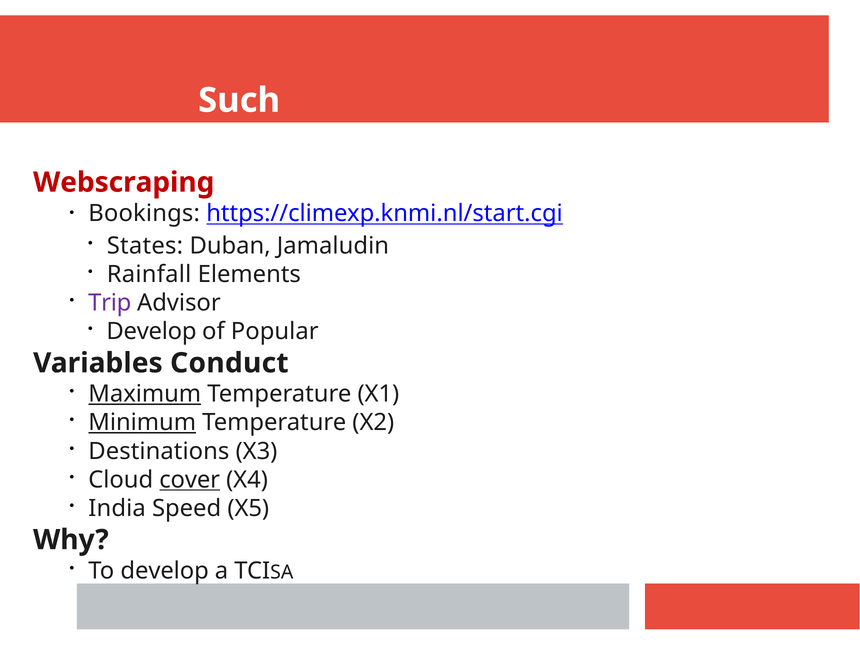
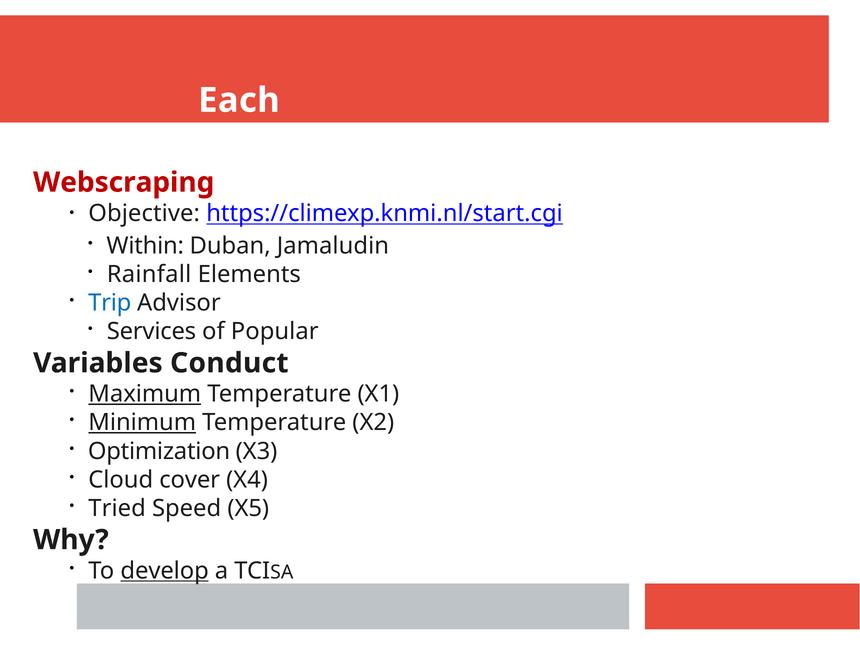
Such: Such -> Each
Bookings: Bookings -> Objective
States: States -> Within
Trip colour: purple -> blue
Develop at (151, 332): Develop -> Services
Destinations: Destinations -> Optimization
cover underline: present -> none
India: India -> Tried
develop at (165, 571) underline: none -> present
